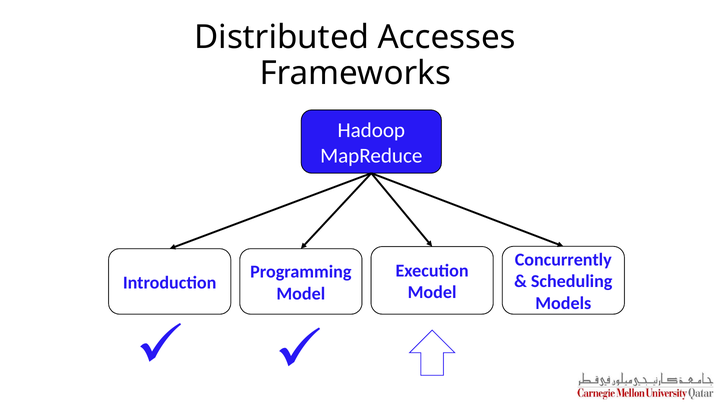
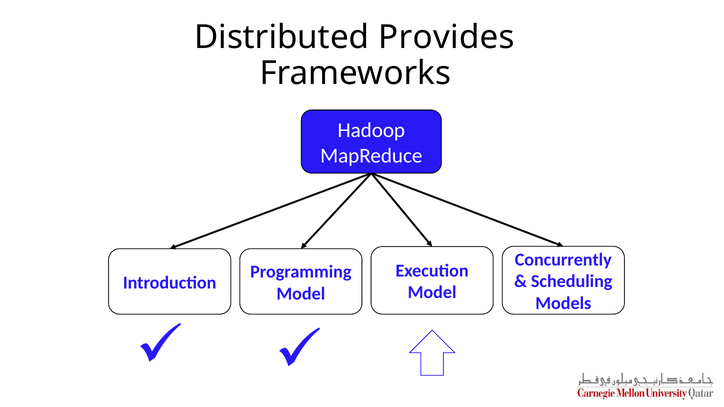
Accesses: Accesses -> Provides
